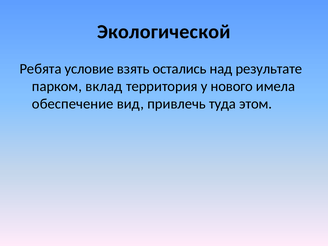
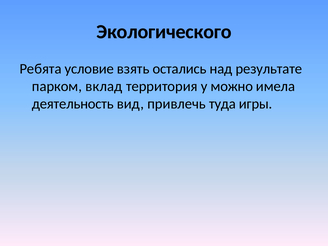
Экологической: Экологической -> Экологического
нового: нового -> можно
обеспечение: обеспечение -> деятельность
этом: этом -> игры
